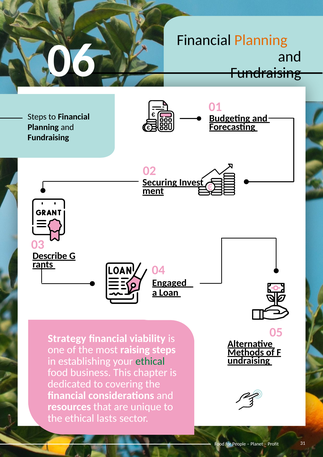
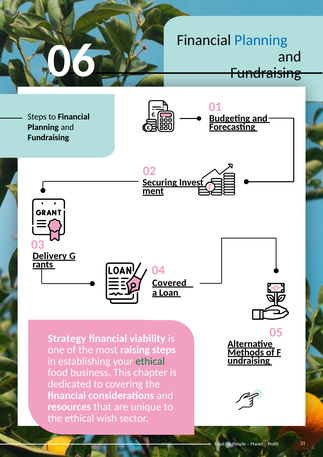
Planning at (261, 40) colour: orange -> blue
Describe: Describe -> Delivery
Engaged: Engaged -> Covered
lasts: lasts -> wish
